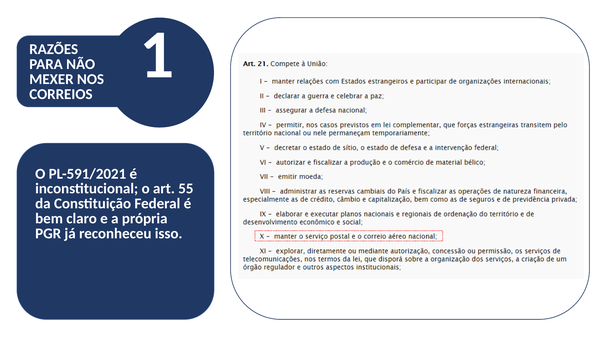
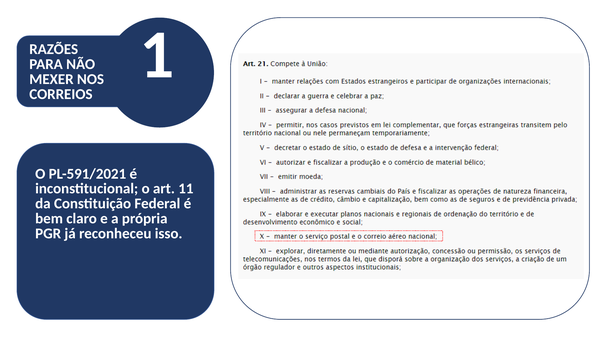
55: 55 -> 11
